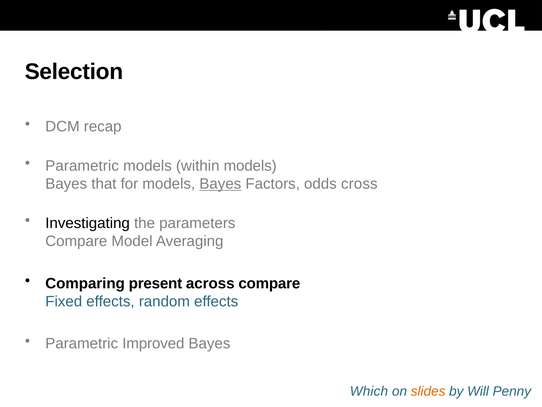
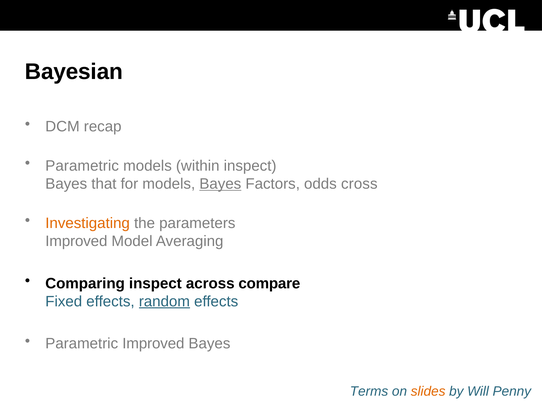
Selection: Selection -> Bayesian
within models: models -> inspect
Investigating colour: black -> orange
Compare at (76, 241): Compare -> Improved
Comparing present: present -> inspect
random underline: none -> present
Which: Which -> Terms
